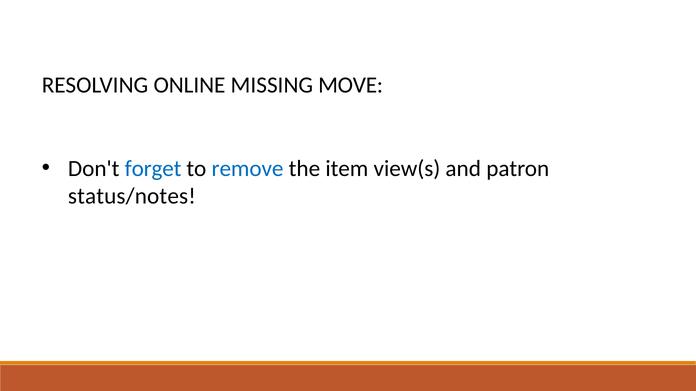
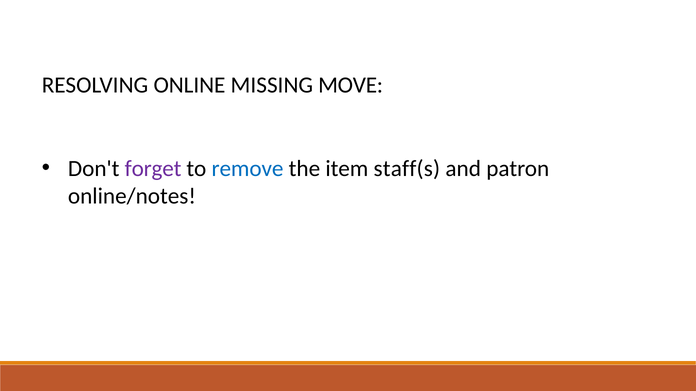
forget colour: blue -> purple
view(s: view(s -> staff(s
status/notes: status/notes -> online/notes
